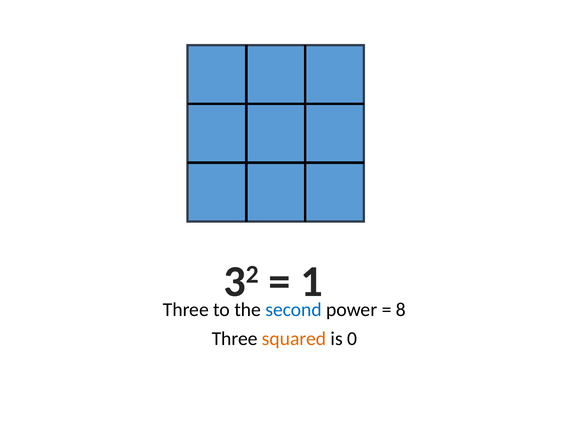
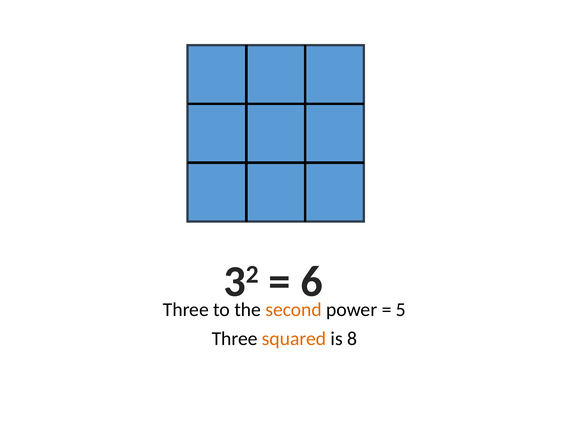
1: 1 -> 6
second colour: blue -> orange
8: 8 -> 5
0: 0 -> 8
